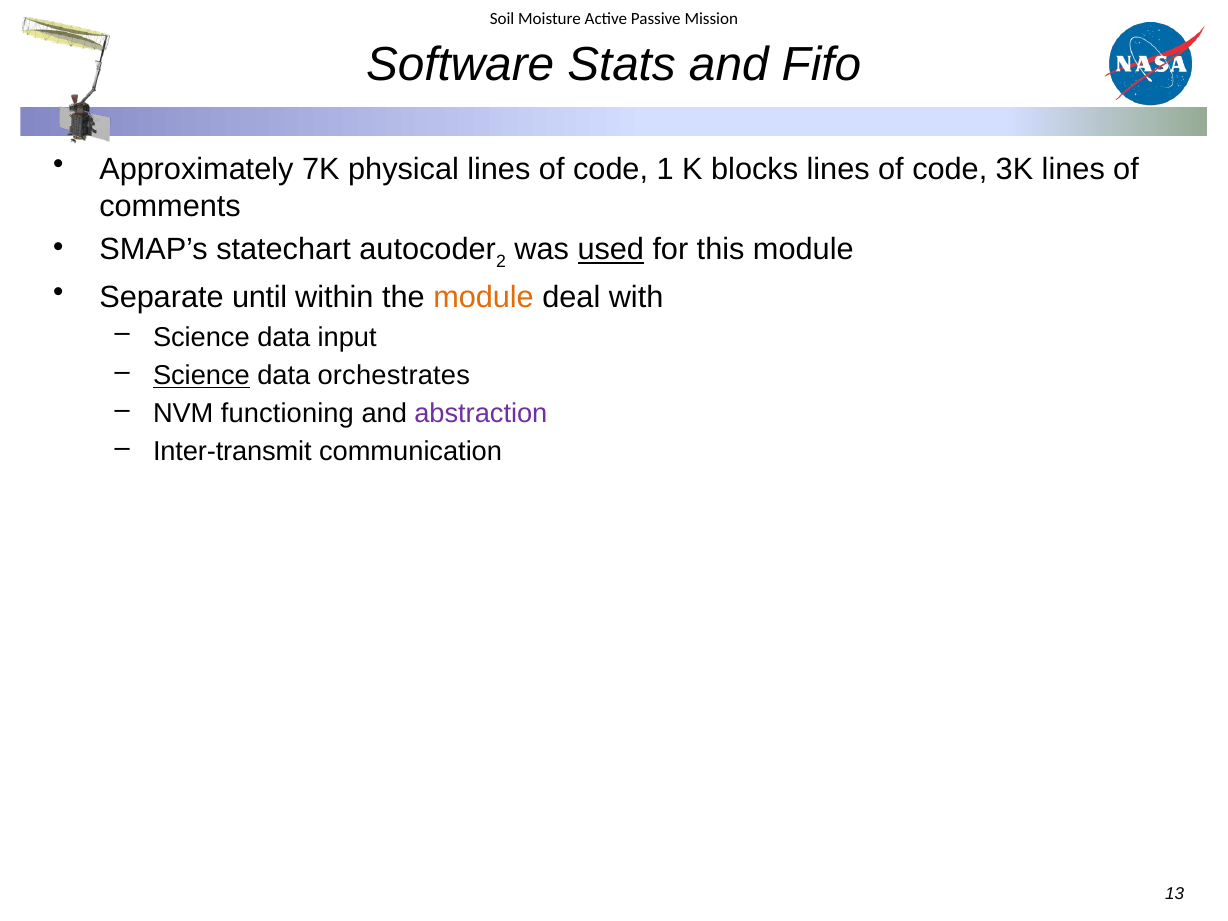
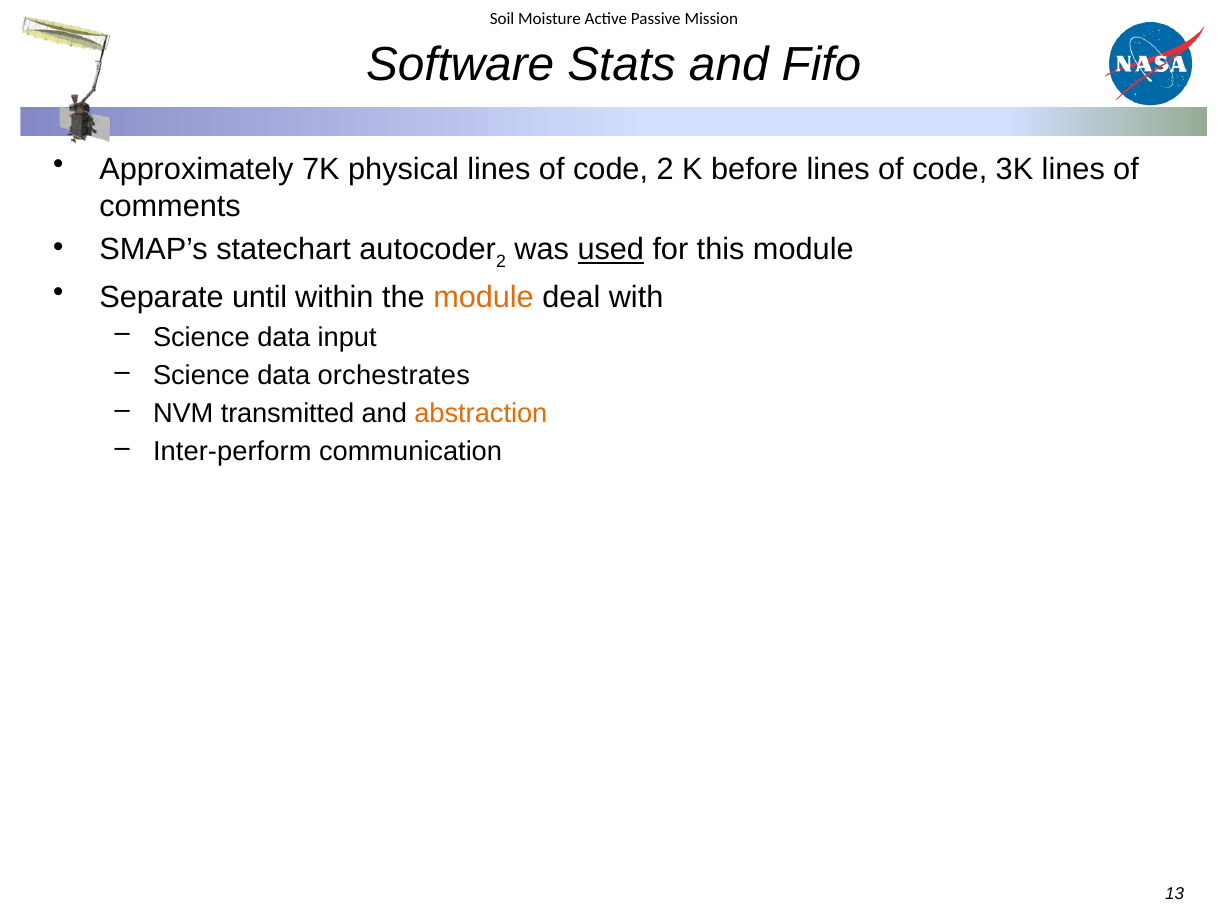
code 1: 1 -> 2
blocks: blocks -> before
Science at (201, 376) underline: present -> none
functioning: functioning -> transmitted
abstraction colour: purple -> orange
Inter-transmit: Inter-transmit -> Inter-perform
